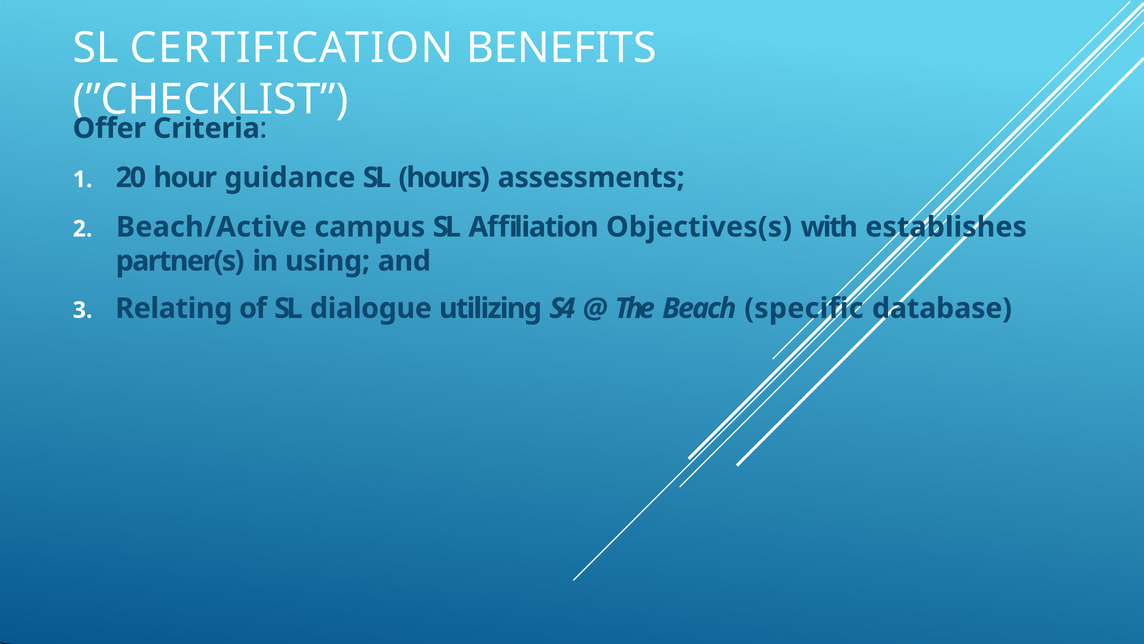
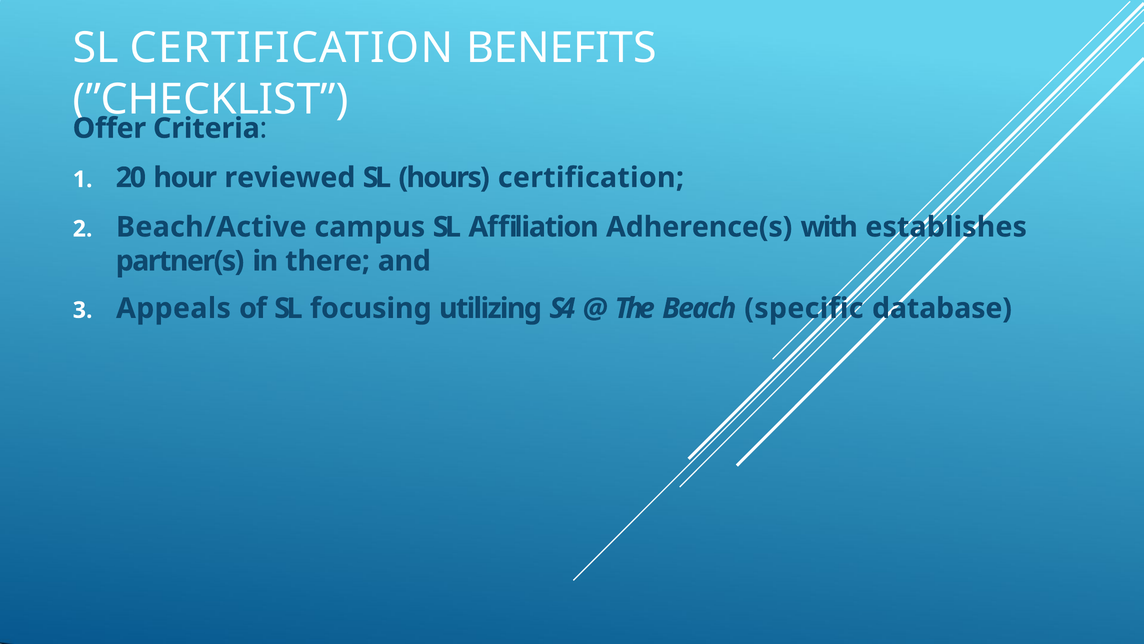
guidance: guidance -> reviewed
hours assessments: assessments -> certification
Objectives(s: Objectives(s -> Adherence(s
using: using -> there
Relating: Relating -> Appeals
dialogue: dialogue -> focusing
